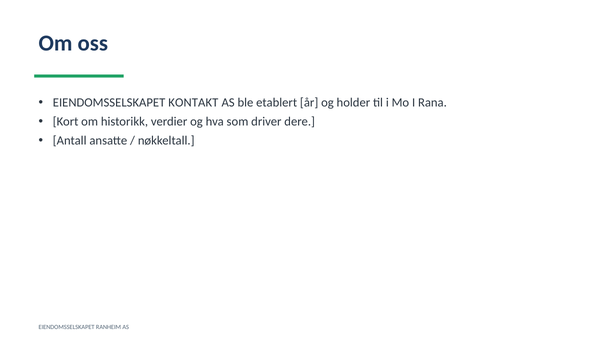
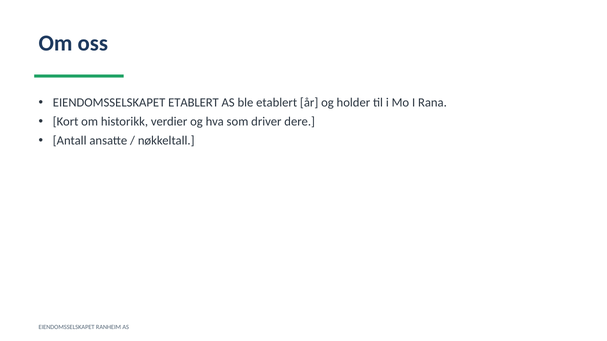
EIENDOMSSELSKAPET KONTAKT: KONTAKT -> ETABLERT
